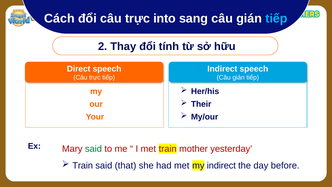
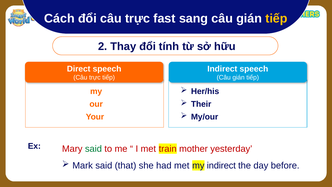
into: into -> fast
tiếp at (276, 19) colour: light blue -> yellow
Train at (83, 165): Train -> Mark
